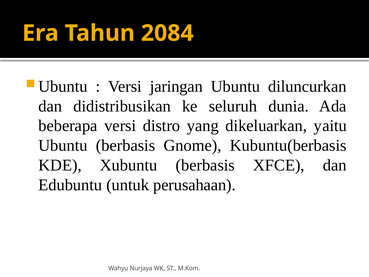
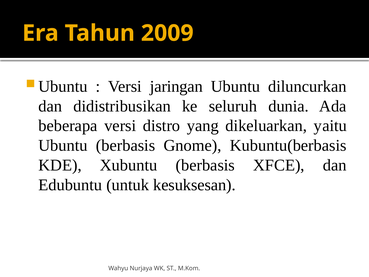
2084: 2084 -> 2009
perusahaan: perusahaan -> kesuksesan
